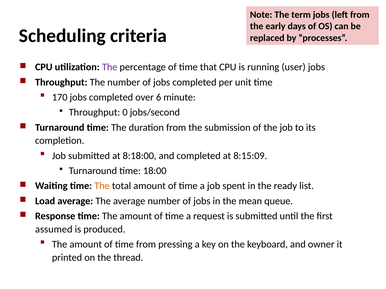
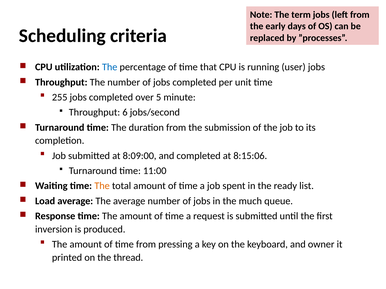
The at (110, 67) colour: purple -> blue
170: 170 -> 255
6: 6 -> 5
0: 0 -> 6
8:18:00: 8:18:00 -> 8:09:00
8:15:09: 8:15:09 -> 8:15:06
18:00: 18:00 -> 11:00
mean: mean -> much
assumed: assumed -> inversion
